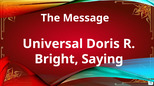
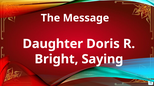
Universal: Universal -> Daughter
